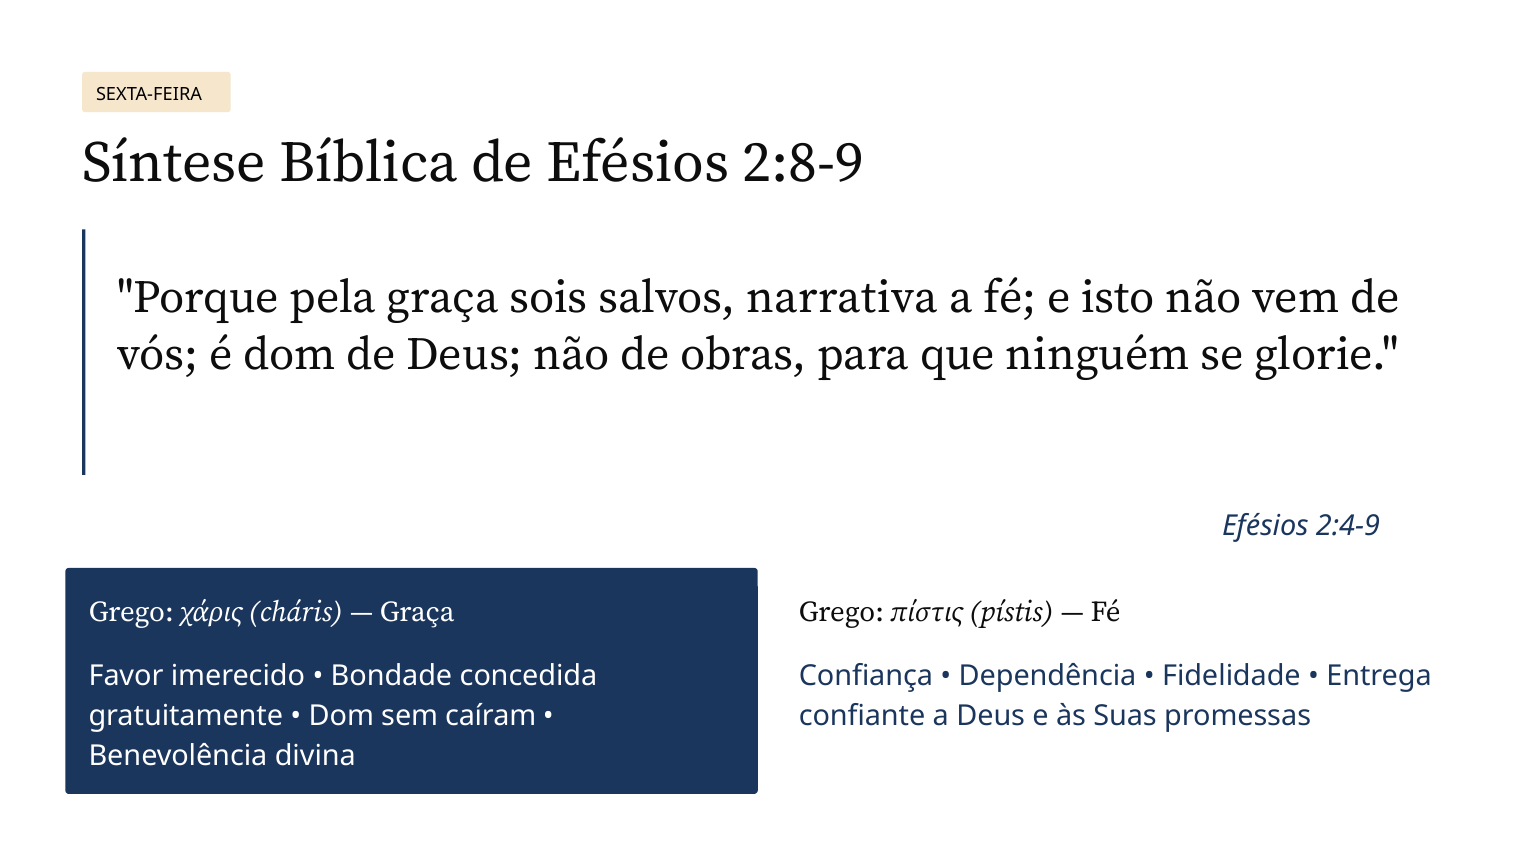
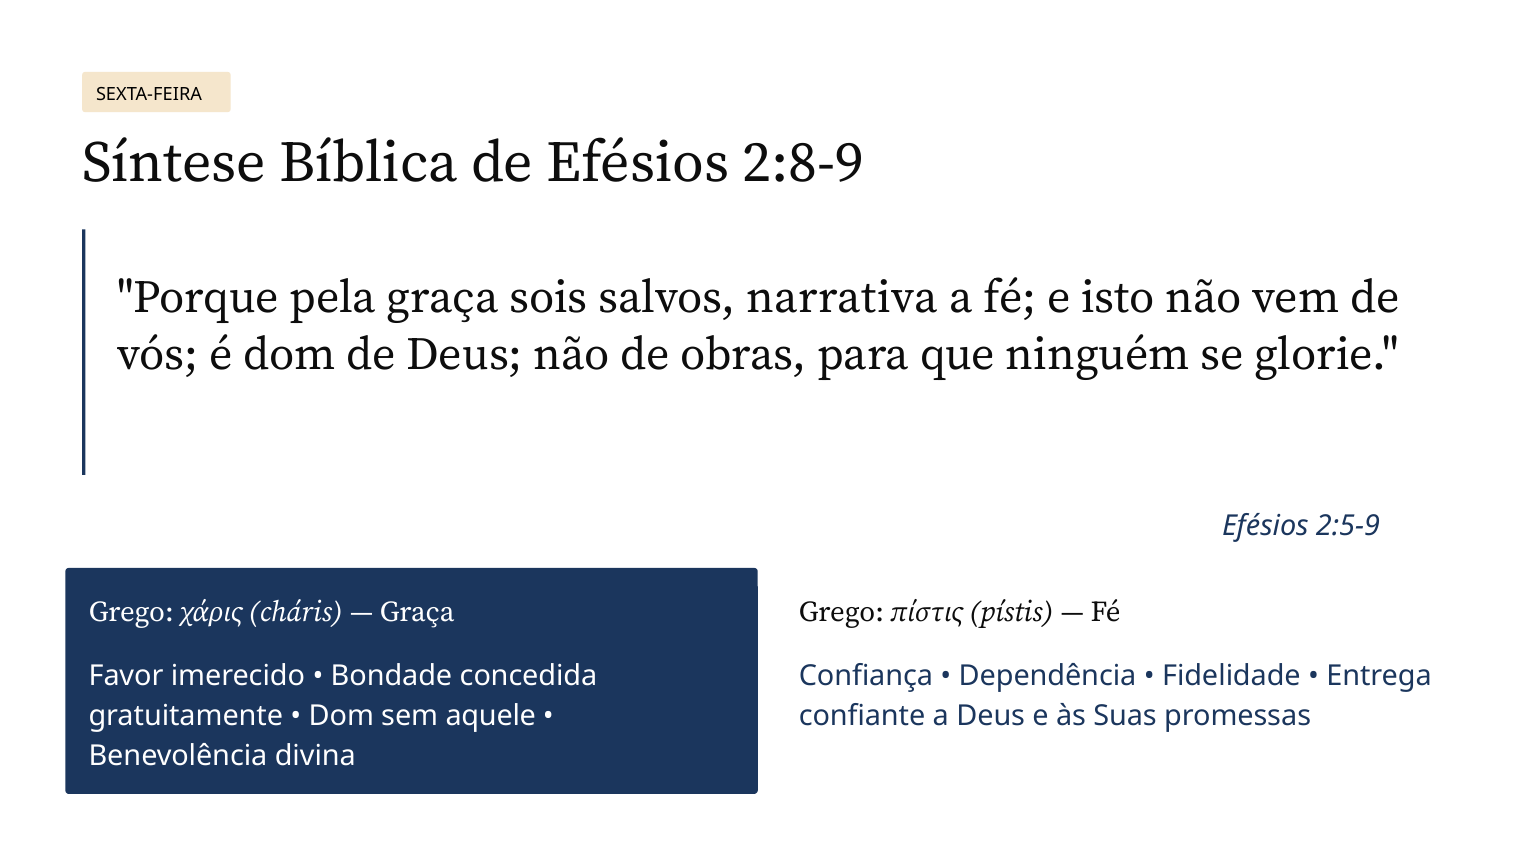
2:4-9: 2:4-9 -> 2:5-9
caíram: caíram -> aquele
